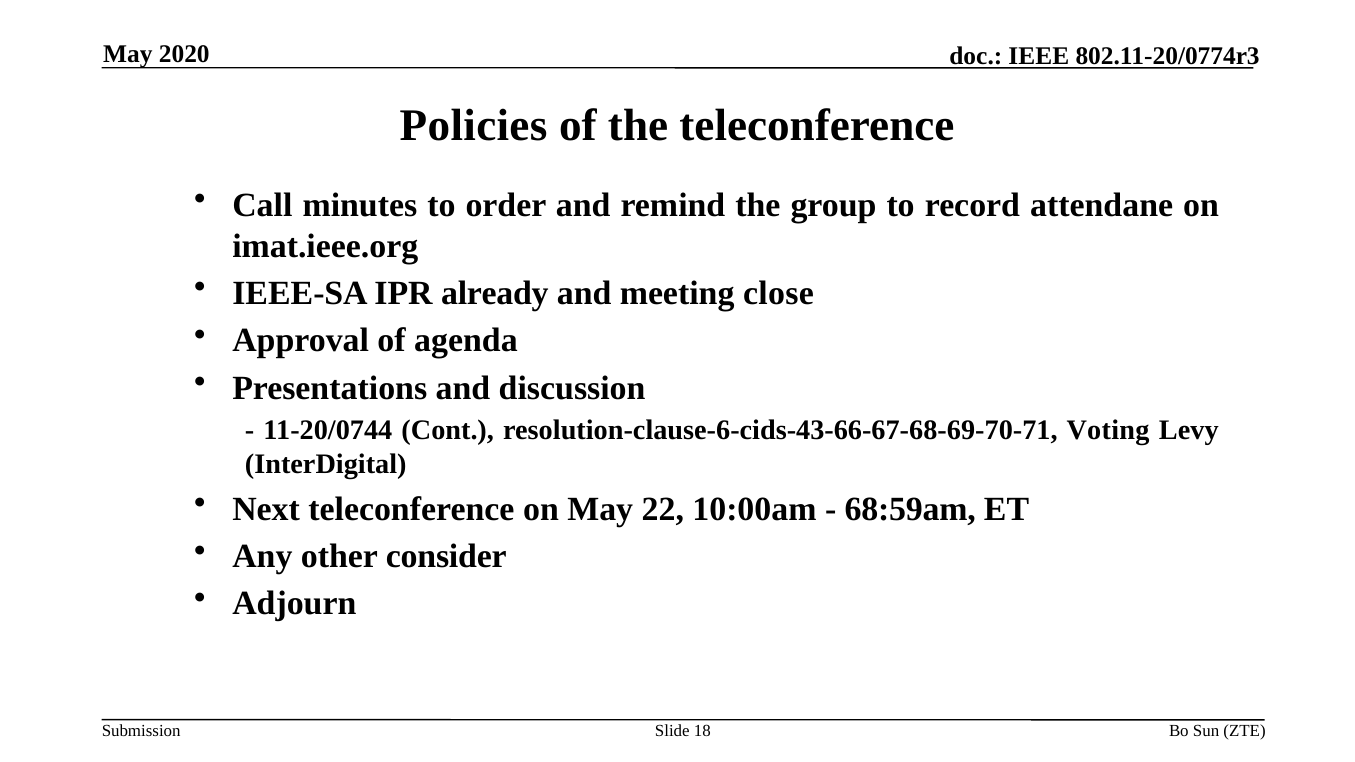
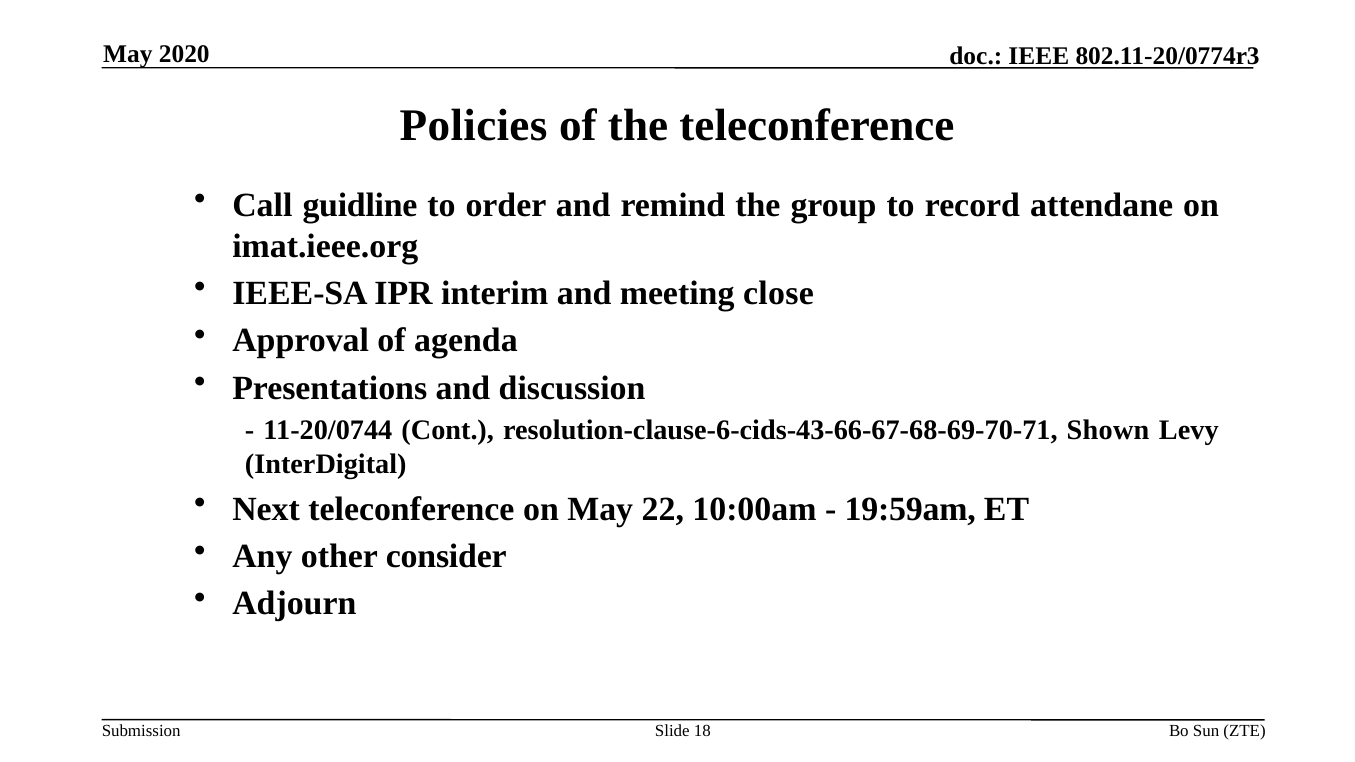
minutes: minutes -> guidline
already: already -> interim
Voting: Voting -> Shown
68:59am: 68:59am -> 19:59am
